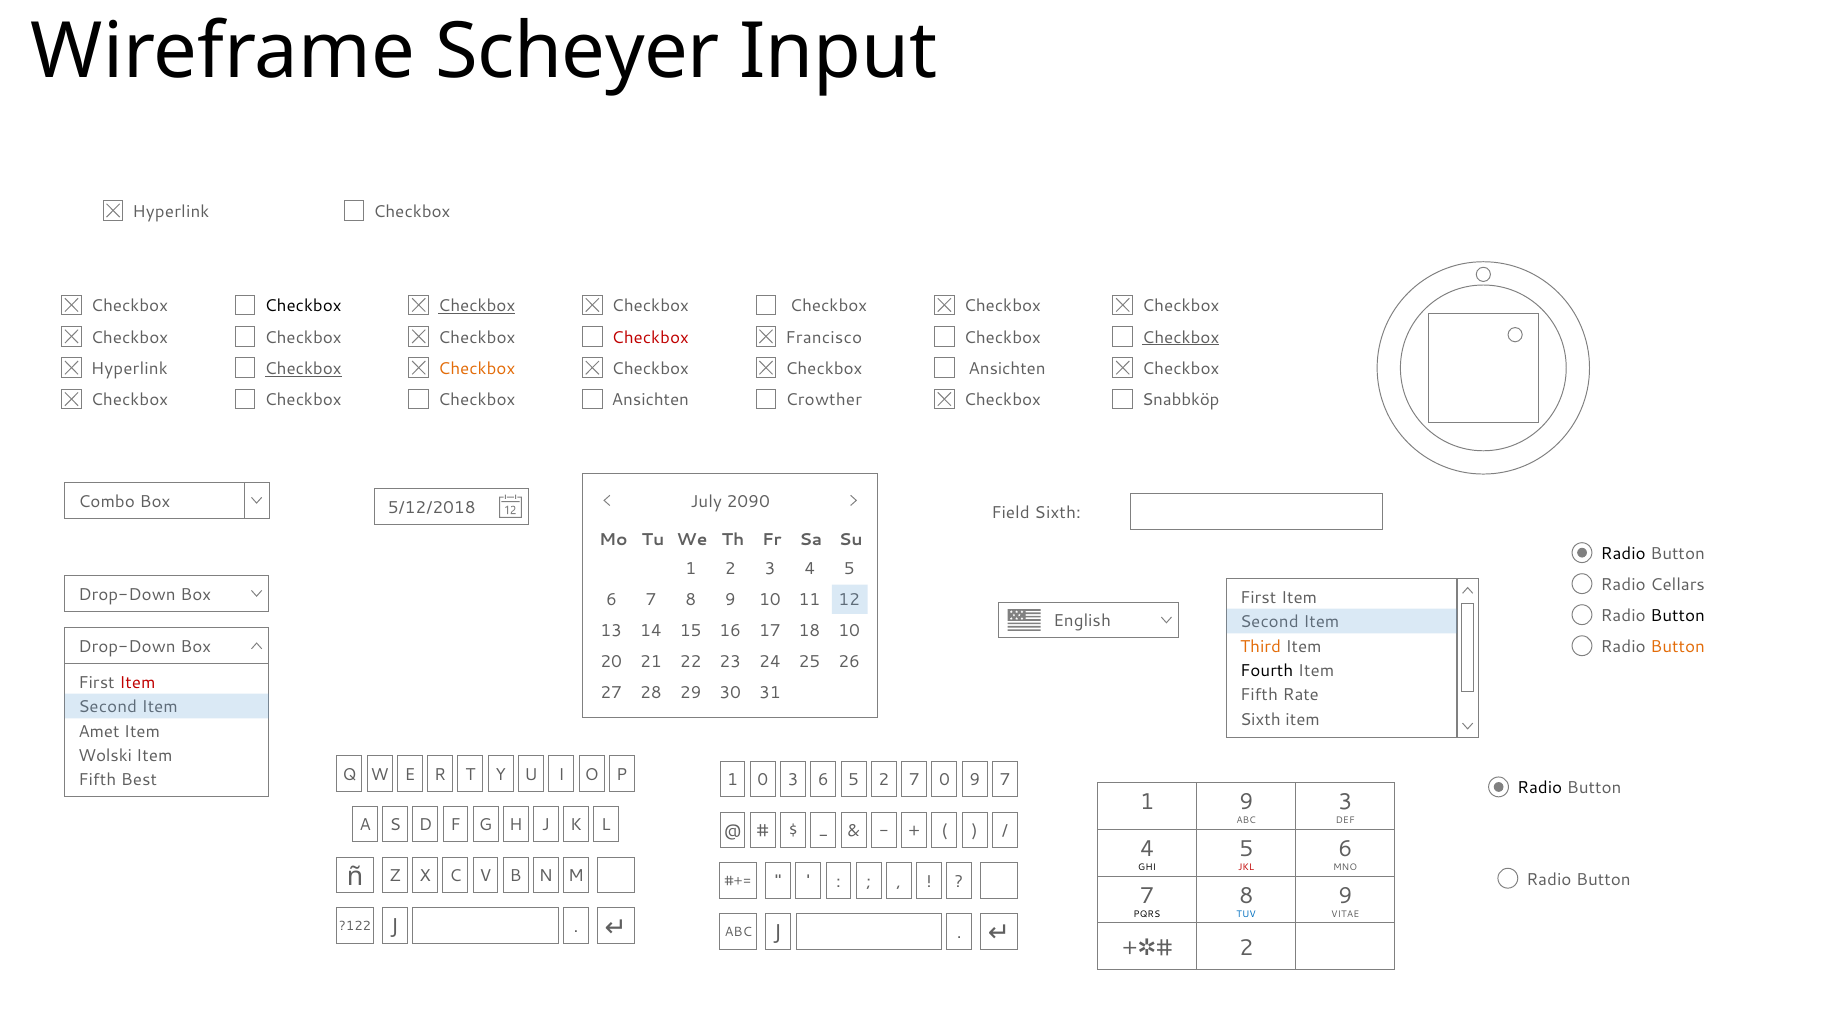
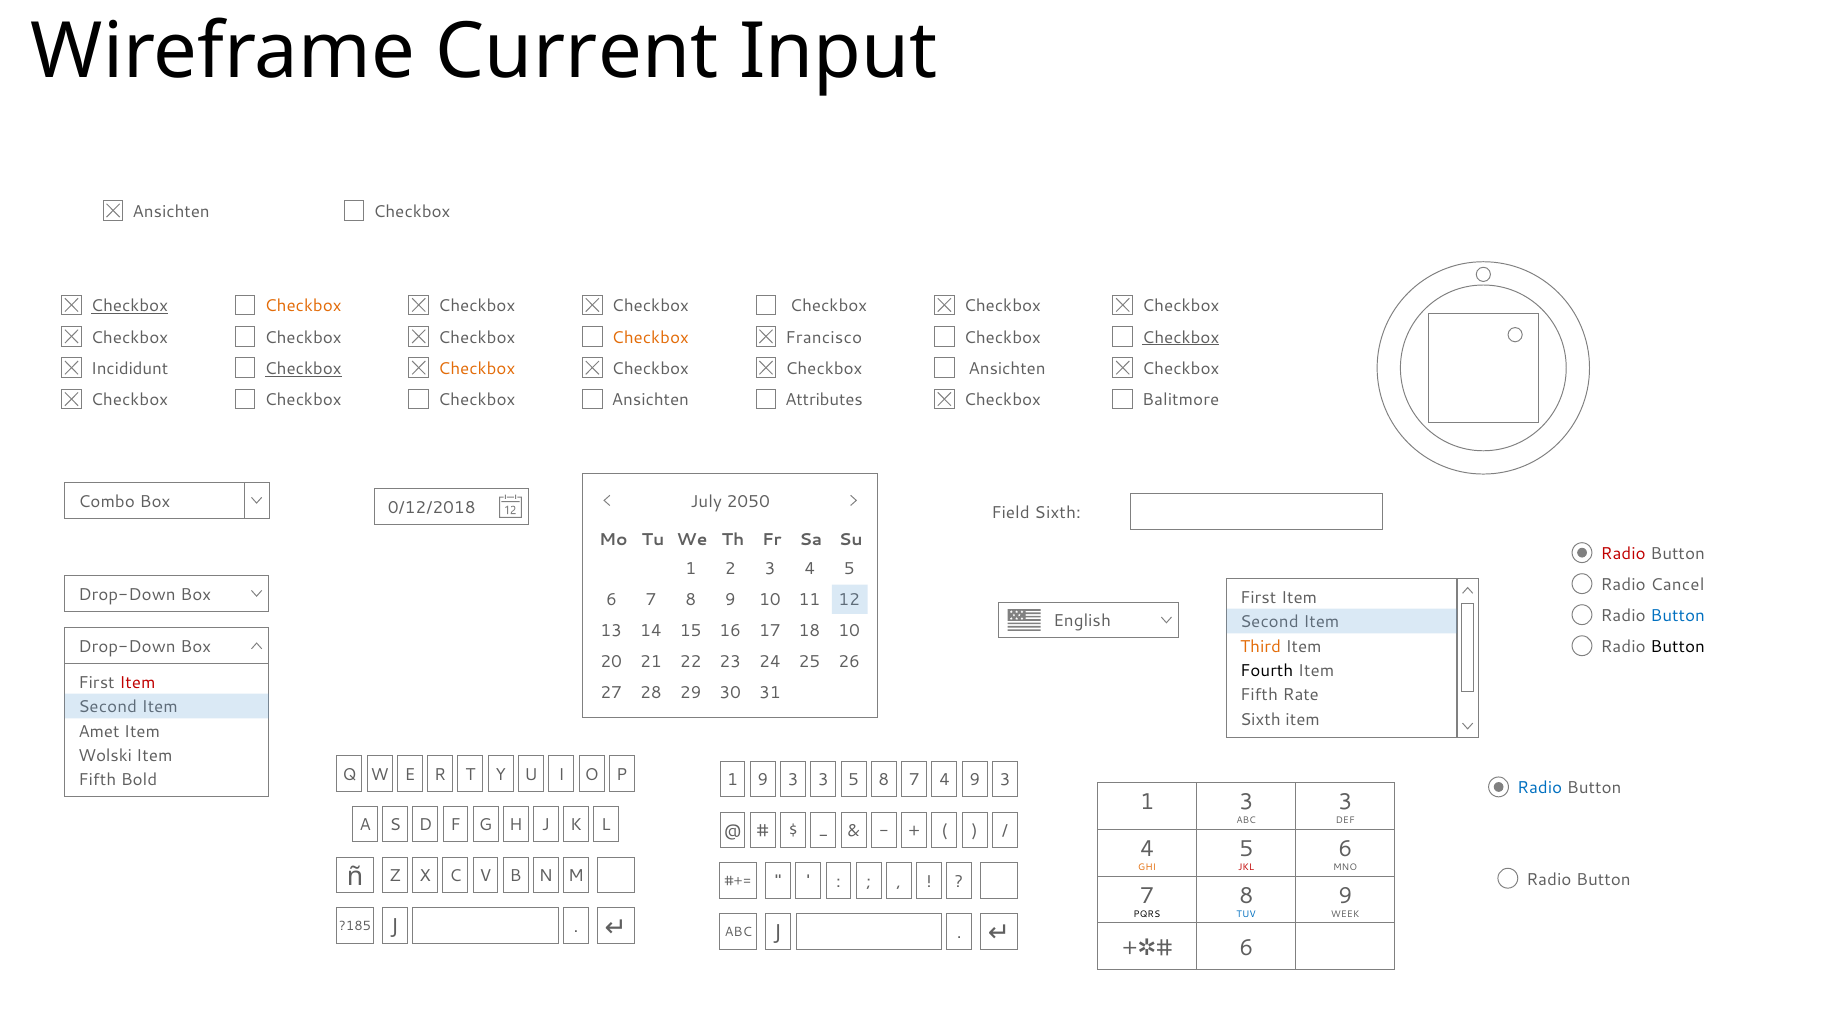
Scheyer: Scheyer -> Current
Hyperlink at (171, 212): Hyperlink -> Ansichten
Checkbox at (129, 306) underline: none -> present
Checkbox at (303, 306) colour: black -> orange
Checkbox at (477, 306) underline: present -> none
Checkbox at (650, 338) colour: red -> orange
Hyperlink at (129, 369): Hyperlink -> Incididunt
Crowther: Crowther -> Attributes
Snabbköp: Snabbköp -> Balitmore
5/12/2018: 5/12/2018 -> 0/12/2018
2090: 2090 -> 2050
Radio at (1623, 554) colour: black -> red
Cellars: Cellars -> Cancel
Button at (1678, 616) colour: black -> blue
Button at (1678, 647) colour: orange -> black
Best: Best -> Bold
1 0: 0 -> 9
3 6: 6 -> 3
5 2: 2 -> 8
7 0: 0 -> 4
7 at (1005, 780): 7 -> 3
Radio at (1540, 788) colour: black -> blue
1 9: 9 -> 3
GHI colour: black -> orange
VITAE: VITAE -> WEEK
?122: ?122 -> ?185
2 at (1246, 948): 2 -> 6
